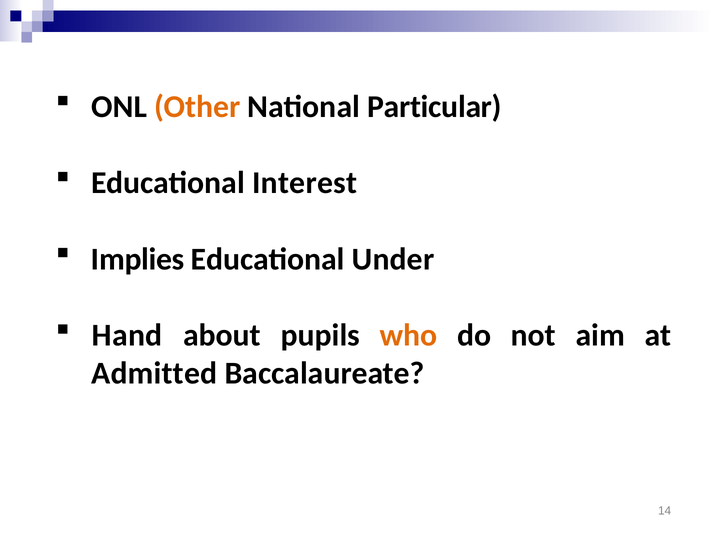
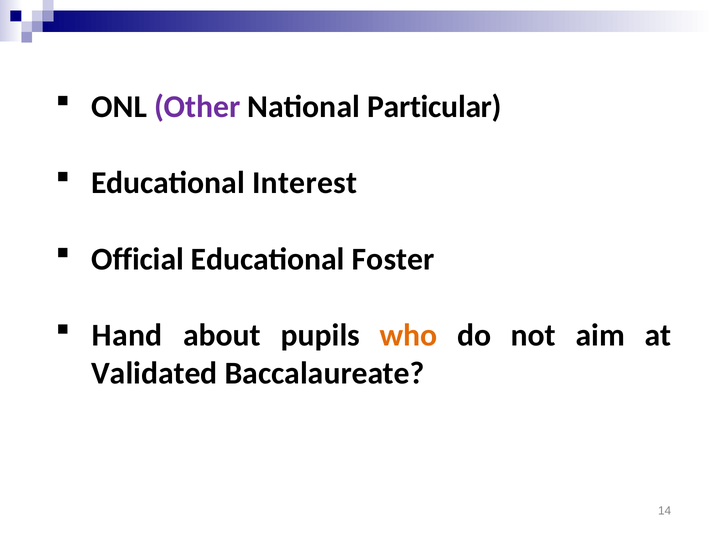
Other colour: orange -> purple
Implies: Implies -> Official
Under: Under -> Foster
Admitted: Admitted -> Validated
